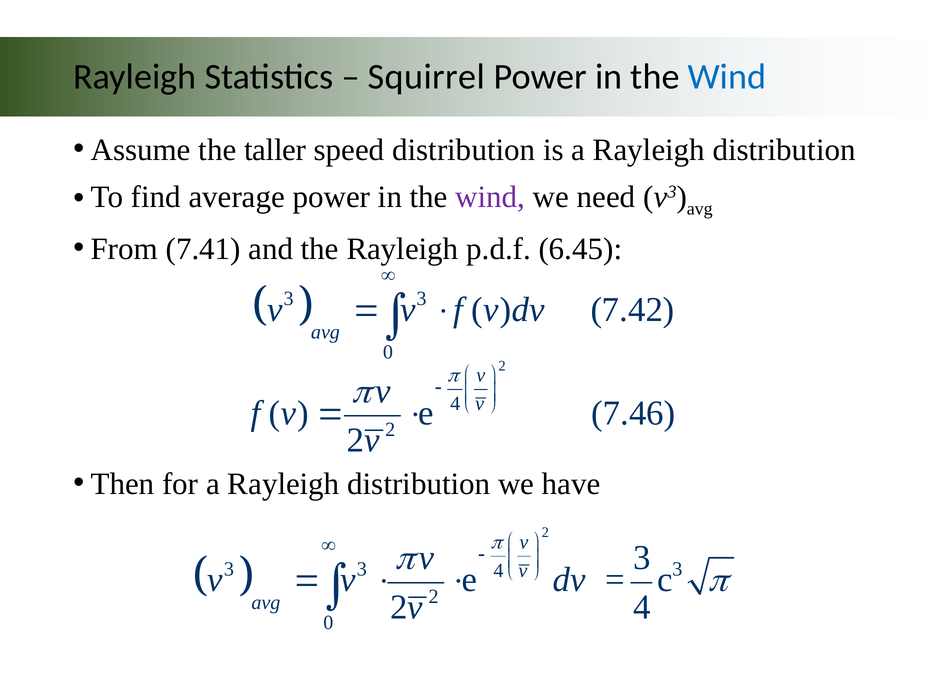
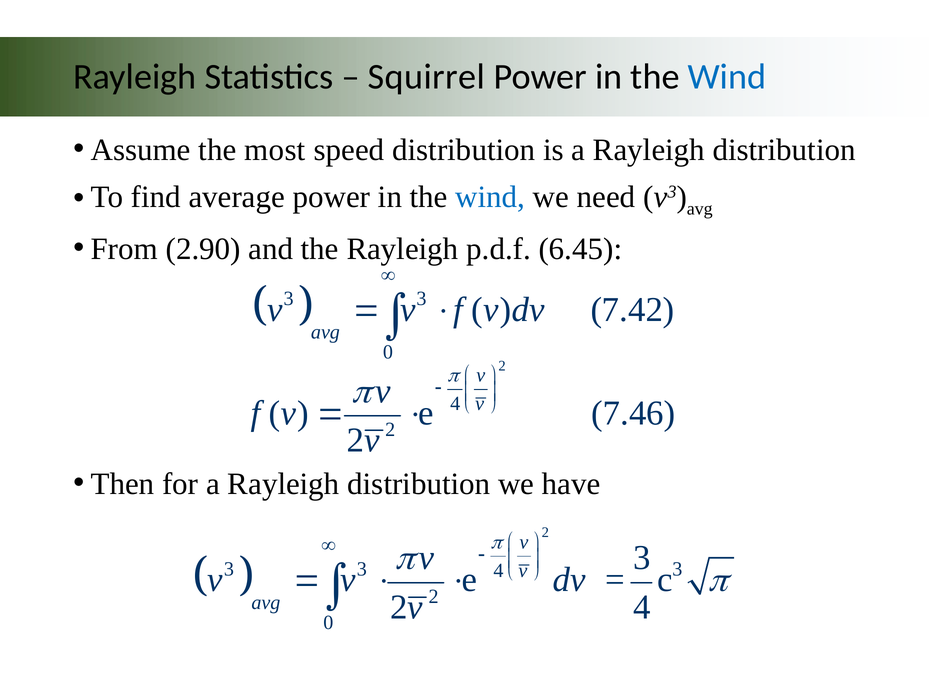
taller: taller -> most
wind at (490, 197) colour: purple -> blue
7.41: 7.41 -> 2.90
